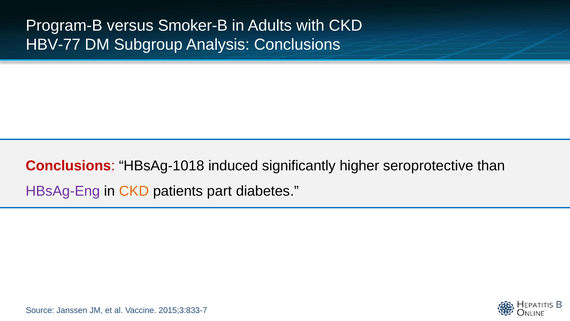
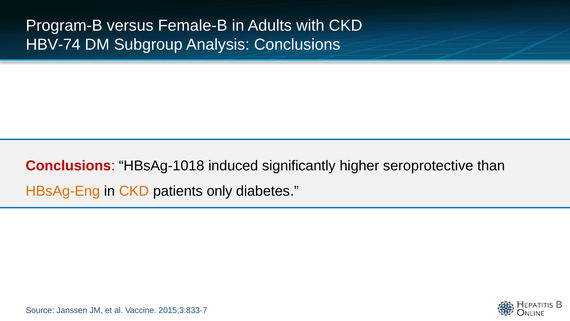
Smoker-B: Smoker-B -> Female-B
HBV-77: HBV-77 -> HBV-74
HBsAg-Eng colour: purple -> orange
part: part -> only
